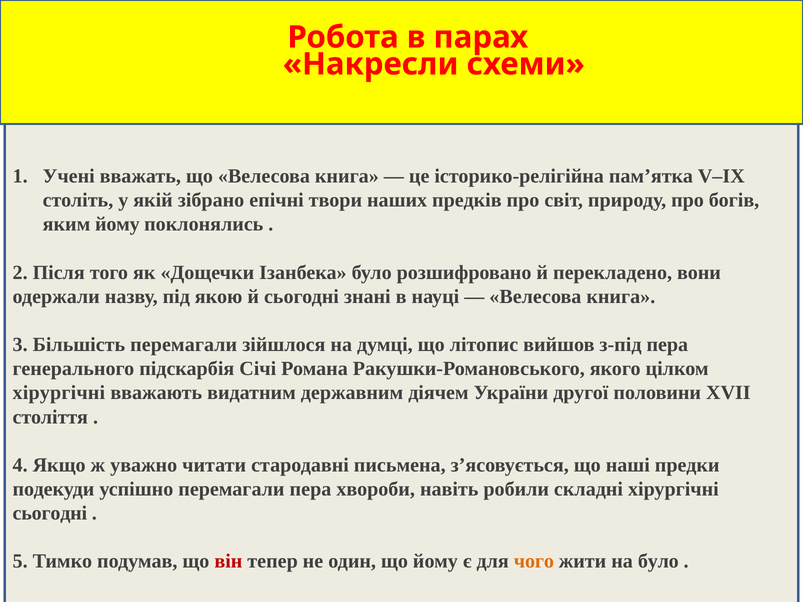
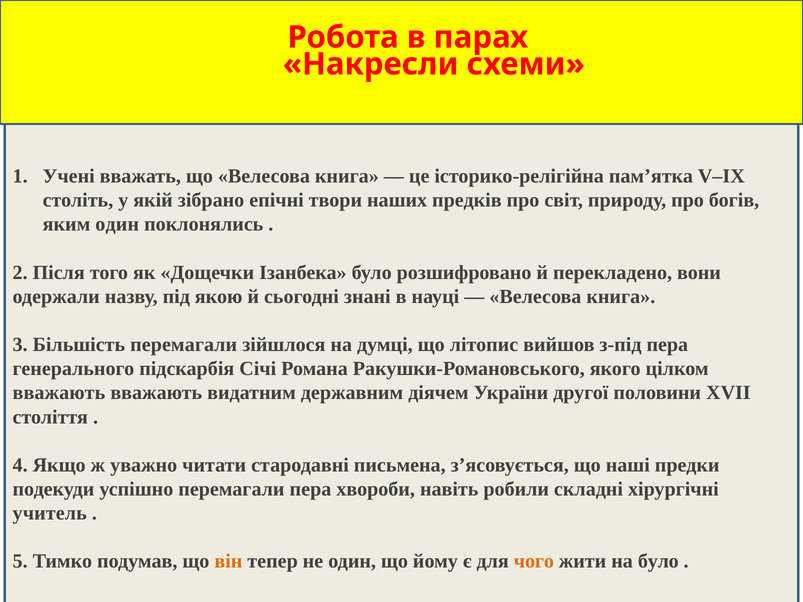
яким йому: йому -> один
хірургічні at (59, 393): хірургічні -> вважають
сьогодні at (50, 513): сьогодні -> учитель
він colour: red -> orange
